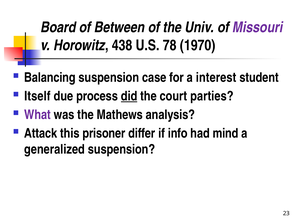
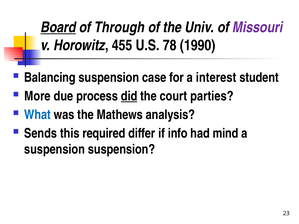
Board underline: none -> present
Between: Between -> Through
438: 438 -> 455
1970: 1970 -> 1990
Itself: Itself -> More
What colour: purple -> blue
Attack: Attack -> Sends
prisoner: prisoner -> required
generalized at (55, 149): generalized -> suspension
